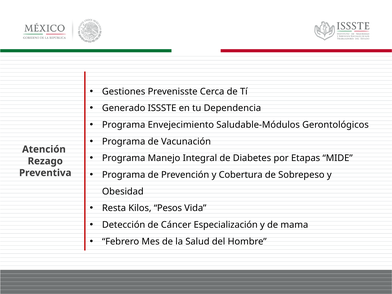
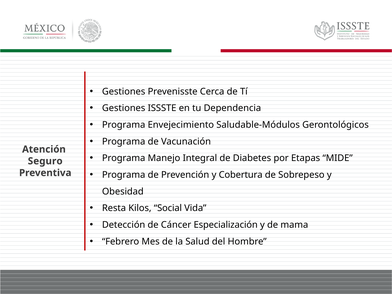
Generado at (124, 108): Generado -> Gestiones
Rezago: Rezago -> Seguro
Pesos: Pesos -> Social
